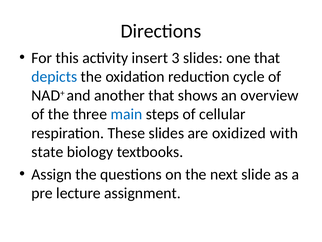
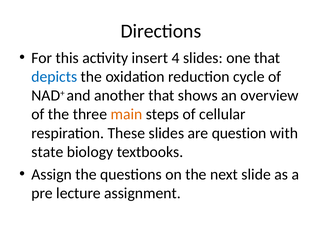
3: 3 -> 4
main colour: blue -> orange
oxidized: oxidized -> question
